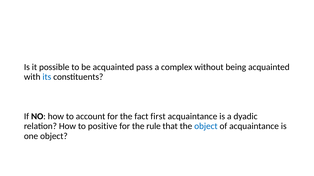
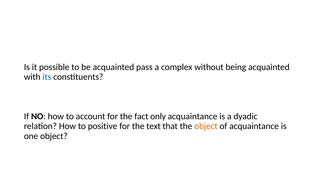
first: first -> only
rule: rule -> text
object at (206, 127) colour: blue -> orange
